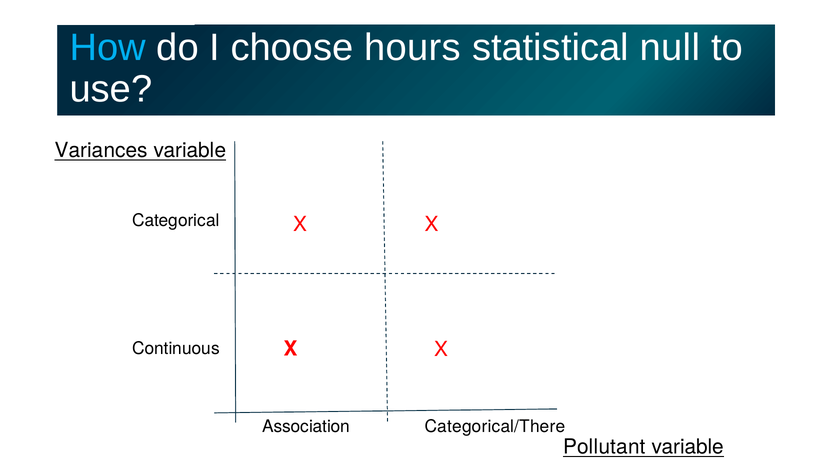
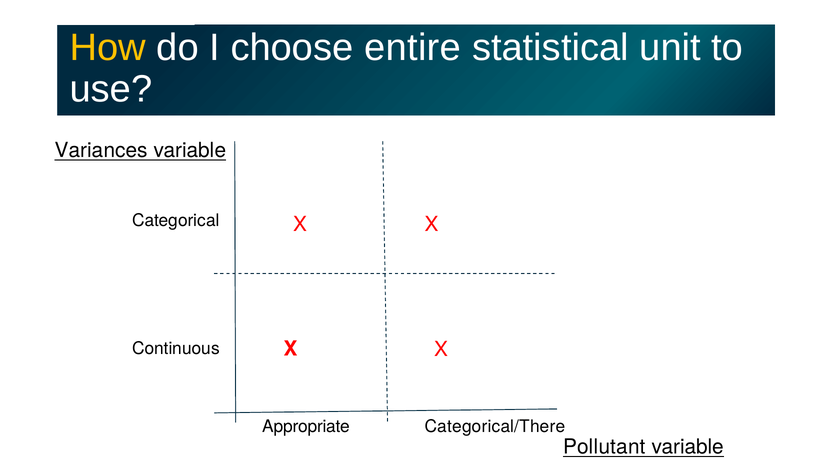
How colour: light blue -> yellow
hours: hours -> entire
null: null -> unit
Association: Association -> Appropriate
